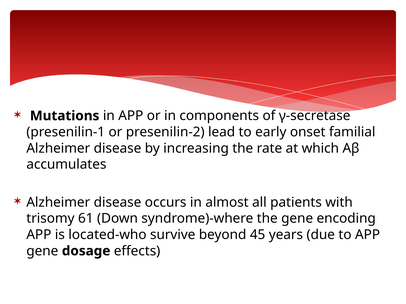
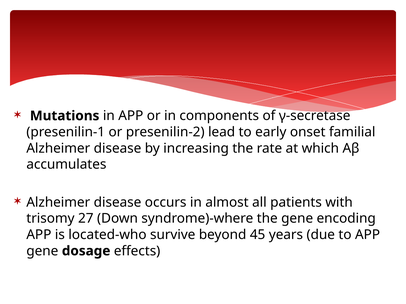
61: 61 -> 27
